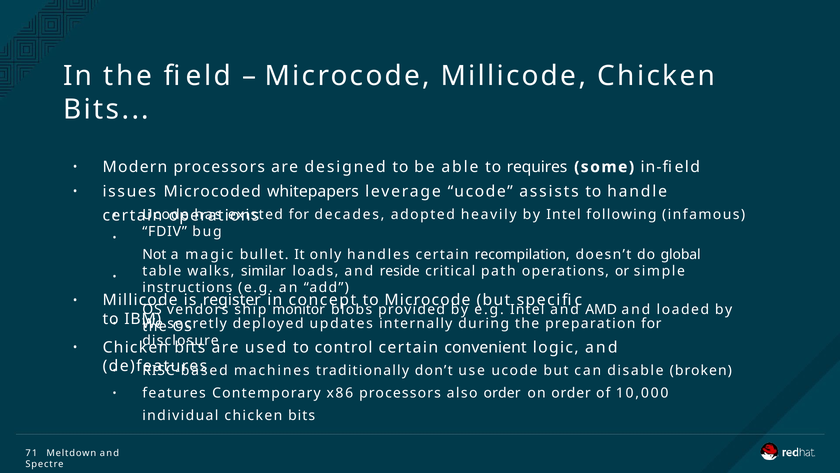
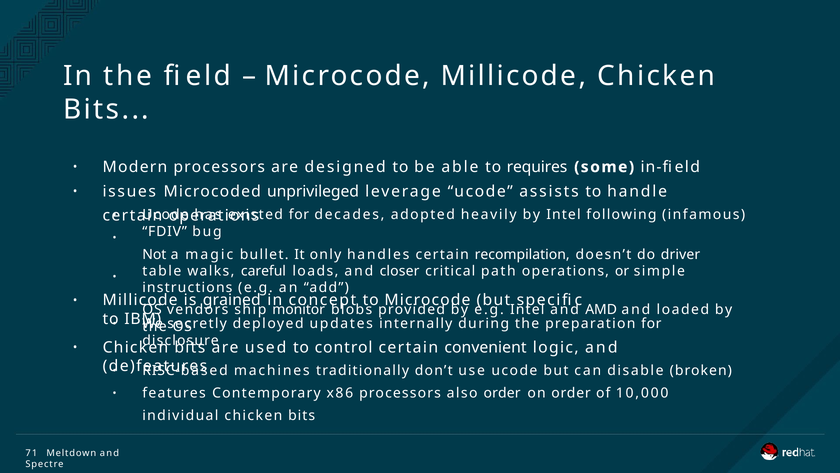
whitepapers: whitepapers -> unprivileged
global: global -> driver
similar: similar -> careful
reside: reside -> closer
register: register -> grained
